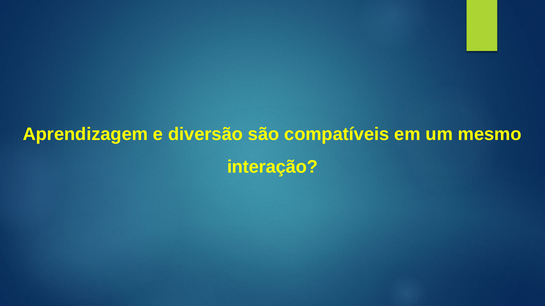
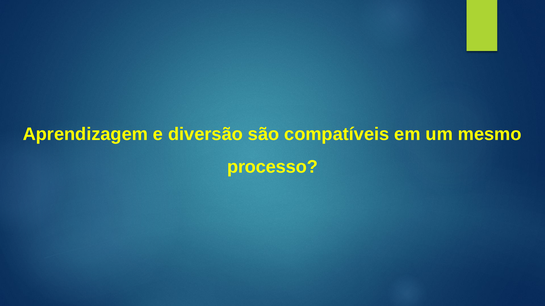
interação: interação -> processo
